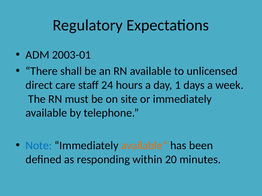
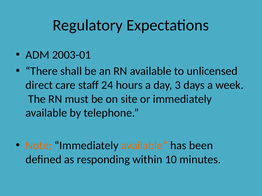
1: 1 -> 3
Note colour: blue -> orange
20: 20 -> 10
